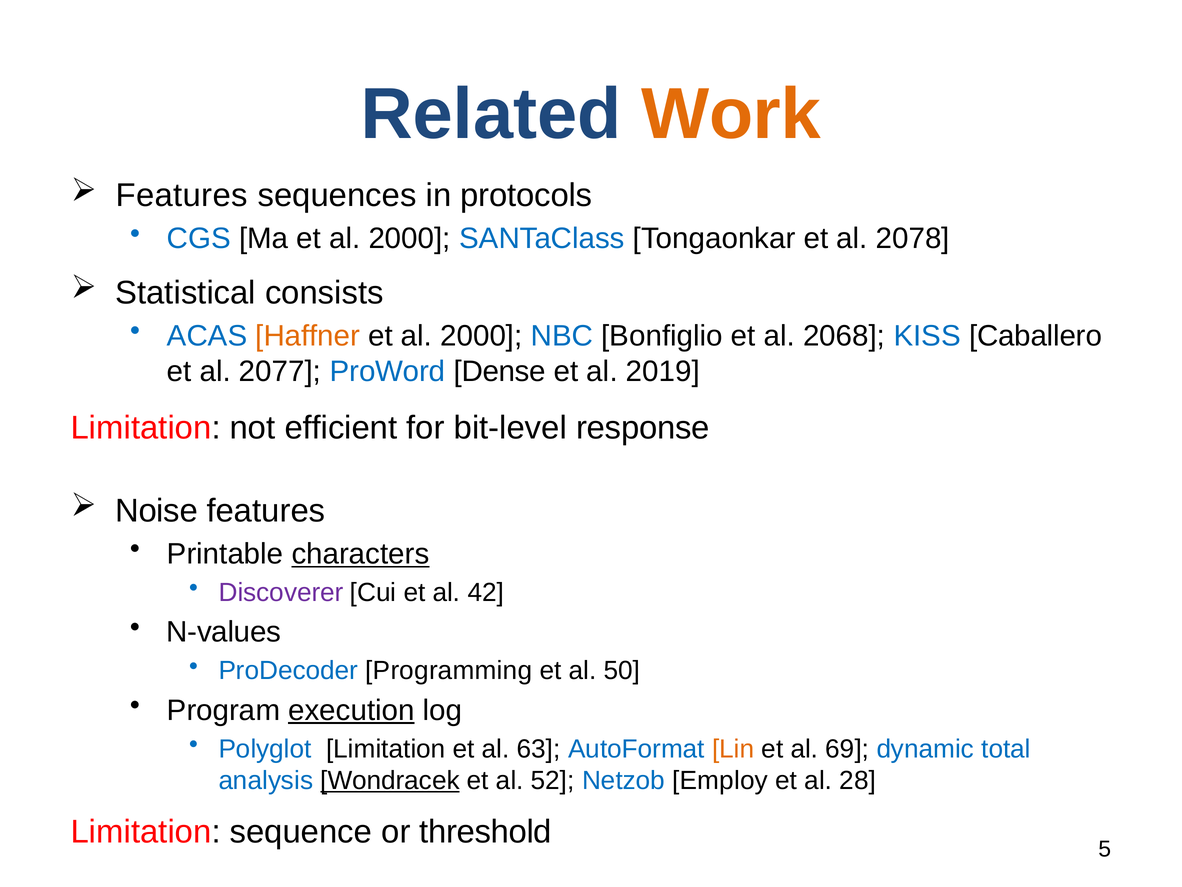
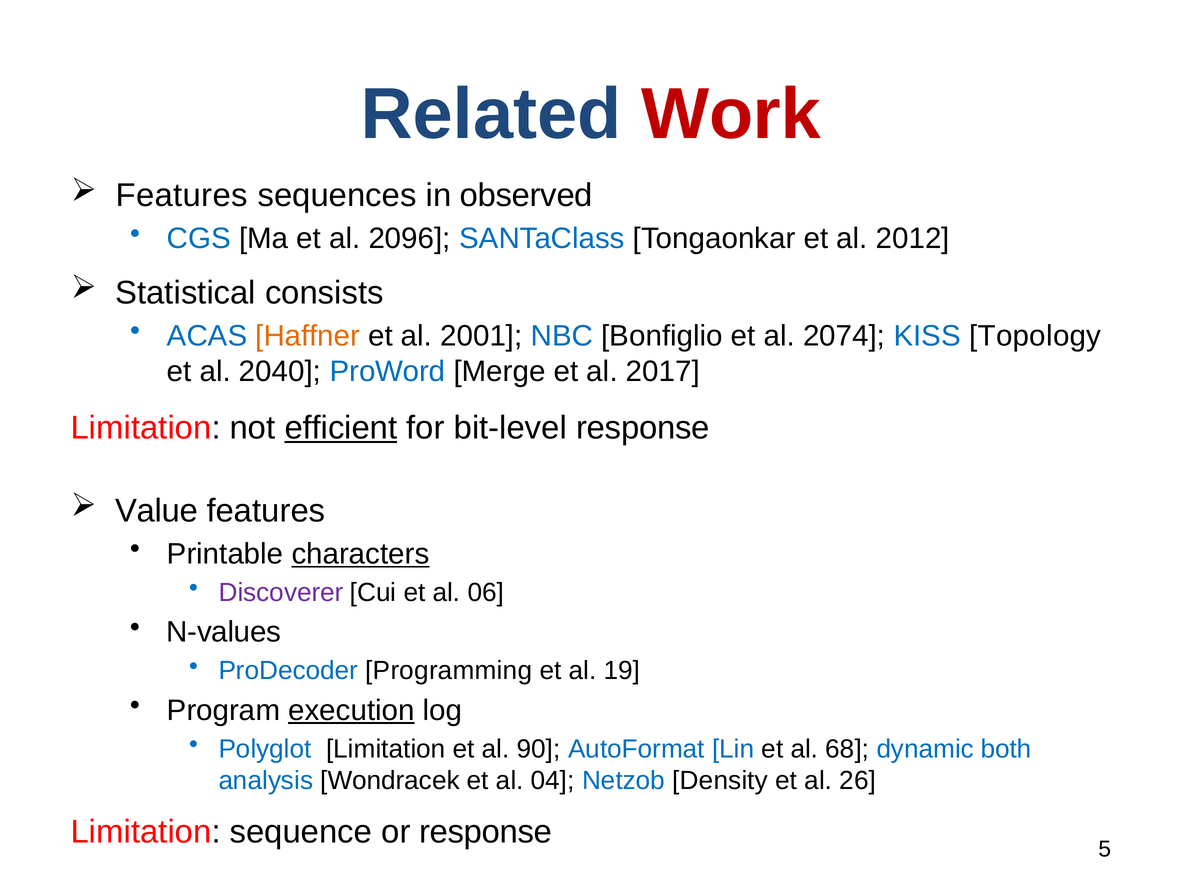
Work colour: orange -> red
protocols: protocols -> observed
Ma et al 2000: 2000 -> 2096
2078: 2078 -> 2012
2000 at (481, 336): 2000 -> 2001
2068: 2068 -> 2074
Caballero: Caballero -> Topology
2077: 2077 -> 2040
Dense: Dense -> Merge
2019: 2019 -> 2017
efficient underline: none -> present
Noise: Noise -> Value
42: 42 -> 06
50: 50 -> 19
63: 63 -> 90
Lin colour: orange -> blue
69: 69 -> 68
total: total -> both
Wondracek underline: present -> none
52: 52 -> 04
Employ: Employ -> Density
28: 28 -> 26
or threshold: threshold -> response
